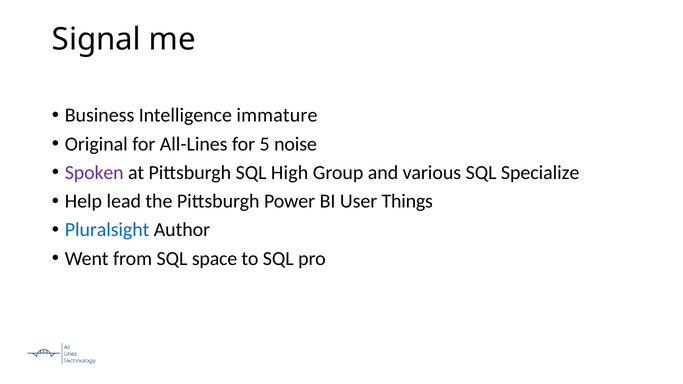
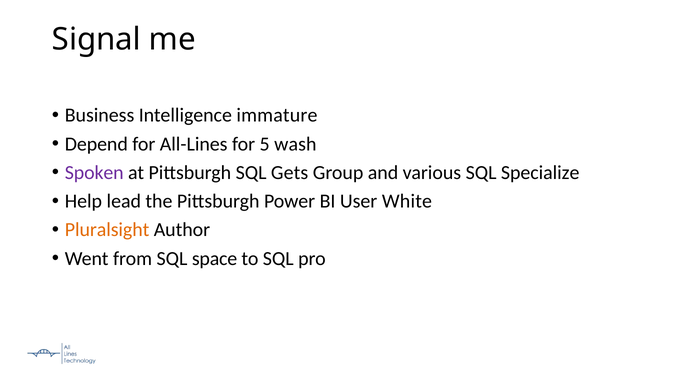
Original: Original -> Depend
noise: noise -> wash
High: High -> Gets
Things: Things -> White
Pluralsight colour: blue -> orange
